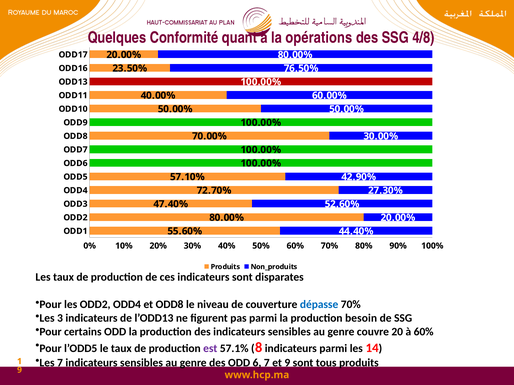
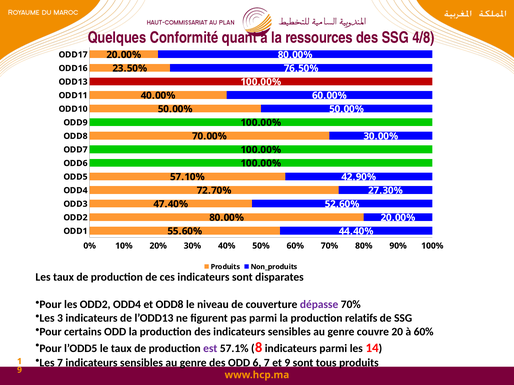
opérations: opérations -> ressources
dépasse colour: blue -> purple
besoin: besoin -> relatifs
